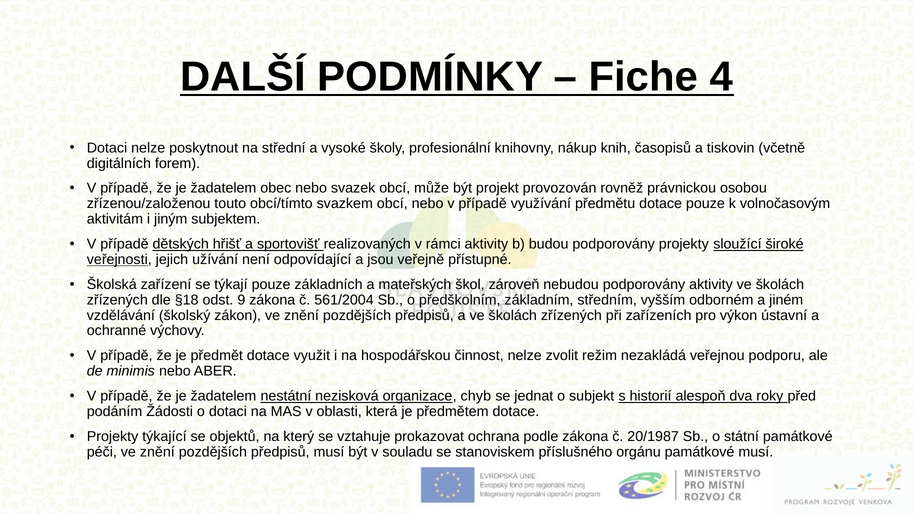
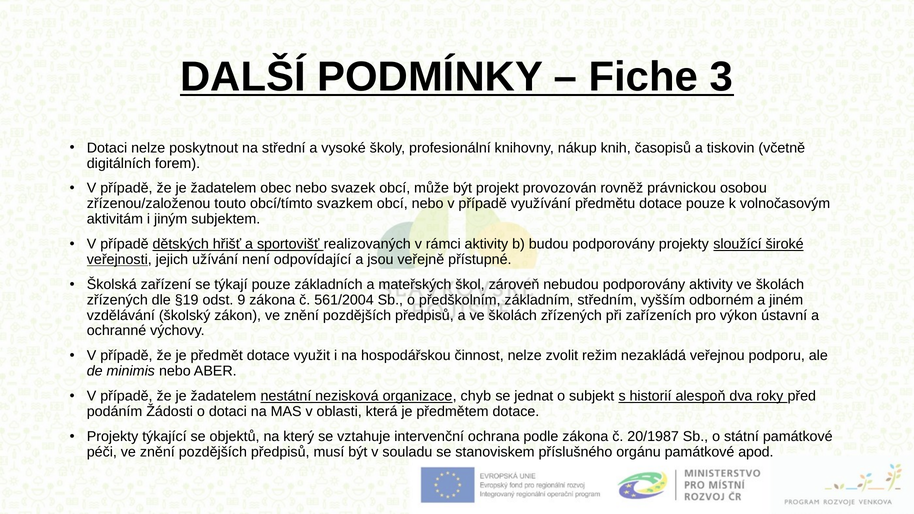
4: 4 -> 3
§18: §18 -> §19
prokazovat: prokazovat -> intervenční
památkové musí: musí -> apod
